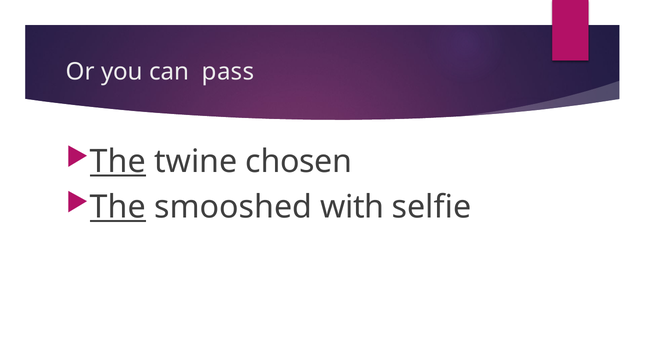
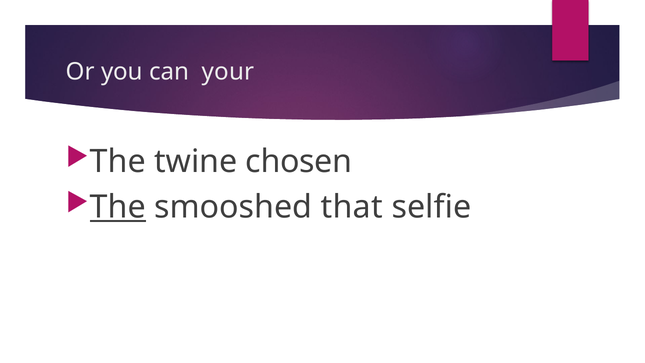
pass: pass -> your
The at (118, 162) underline: present -> none
with: with -> that
